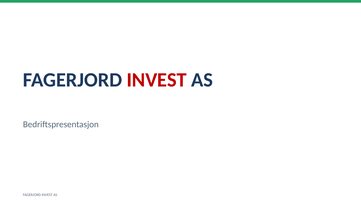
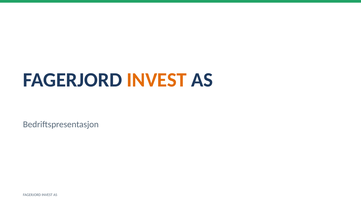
INVEST at (157, 80) colour: red -> orange
